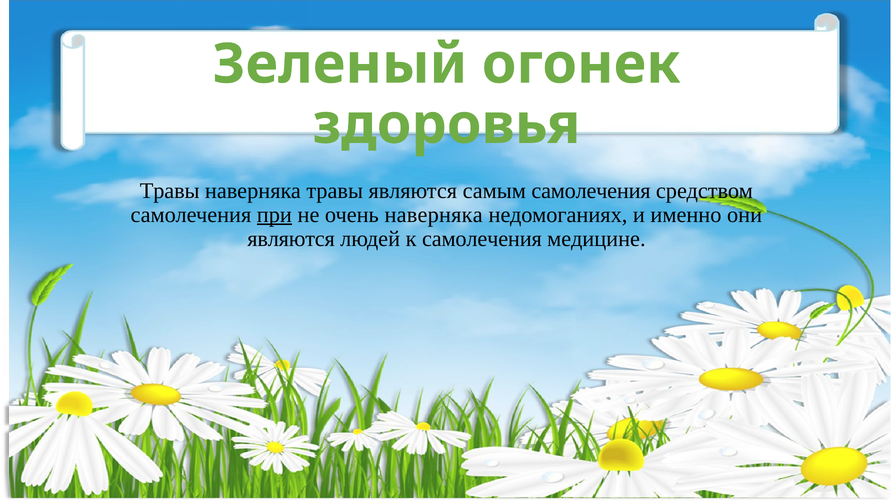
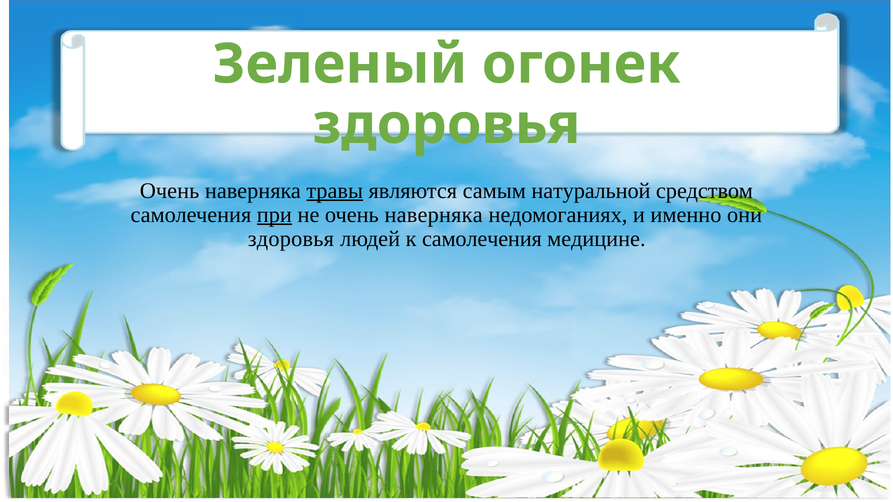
Травы at (170, 191): Травы -> Очень
травы at (335, 191) underline: none -> present
самым самолечения: самолечения -> натуральной
являются at (291, 239): являются -> здоровья
